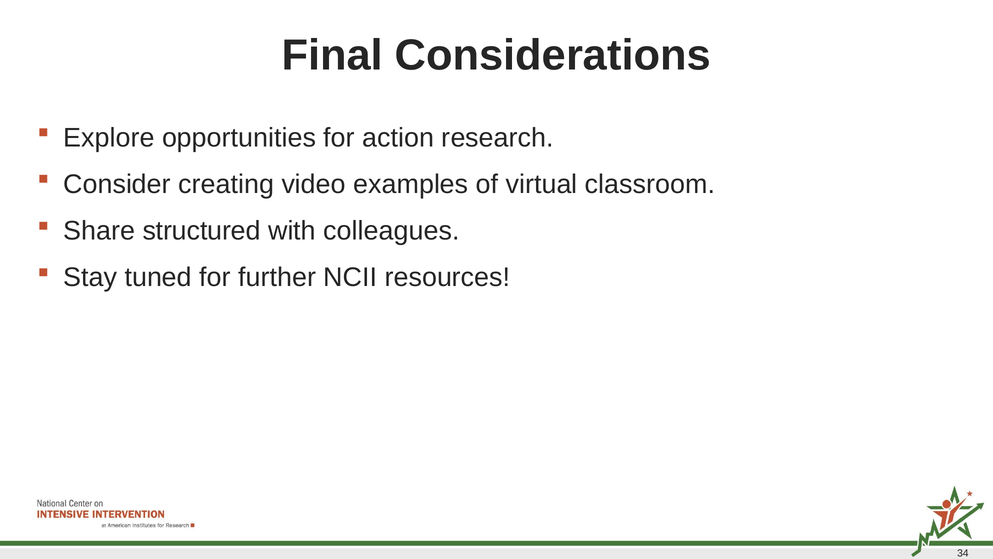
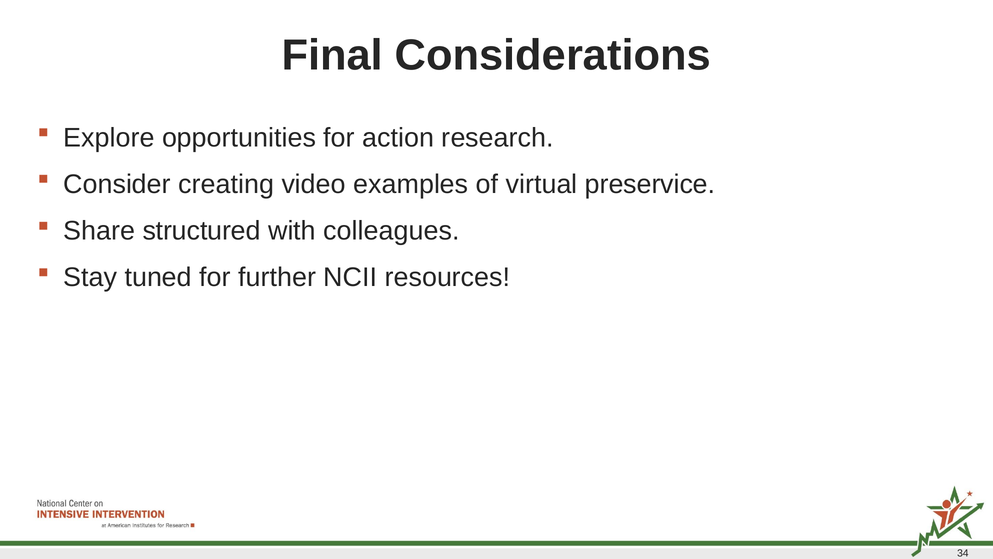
classroom: classroom -> preservice
